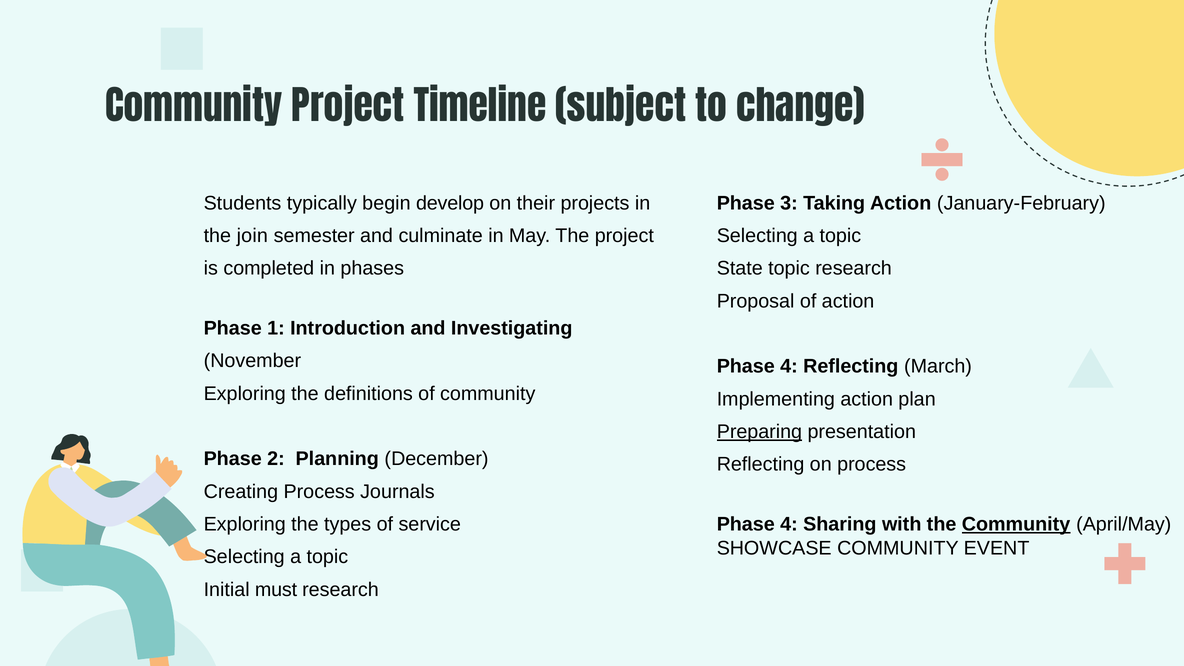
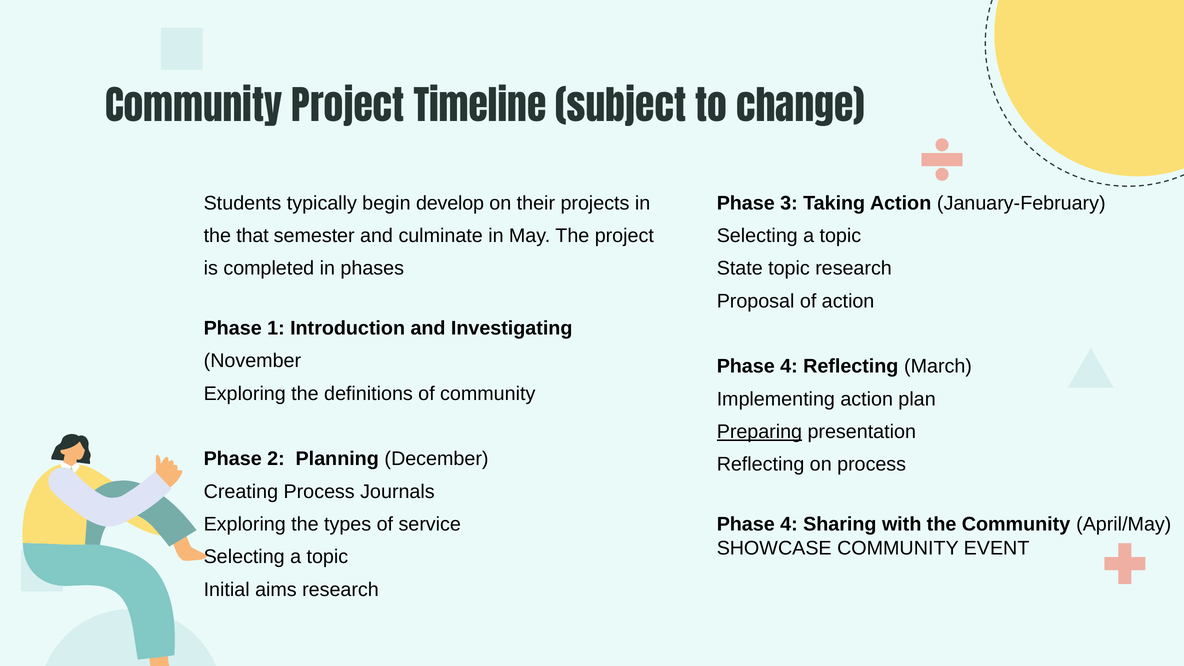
join: join -> that
Community at (1016, 524) underline: present -> none
must: must -> aims
